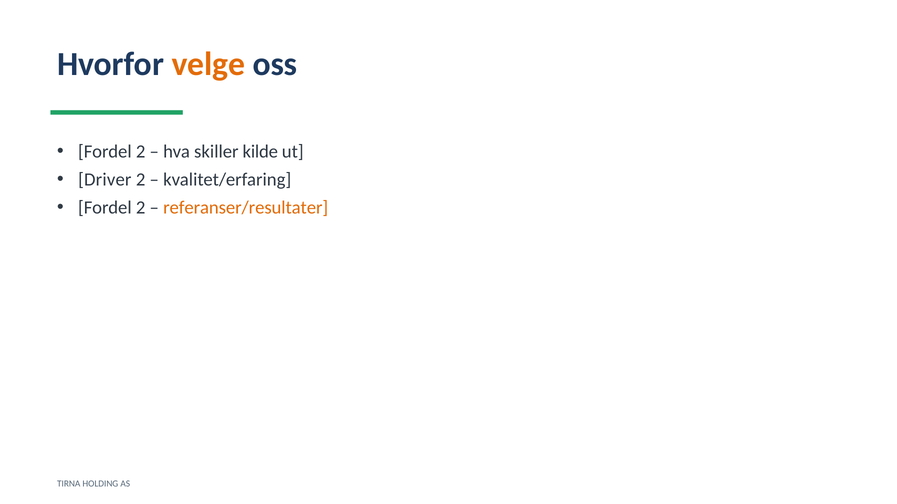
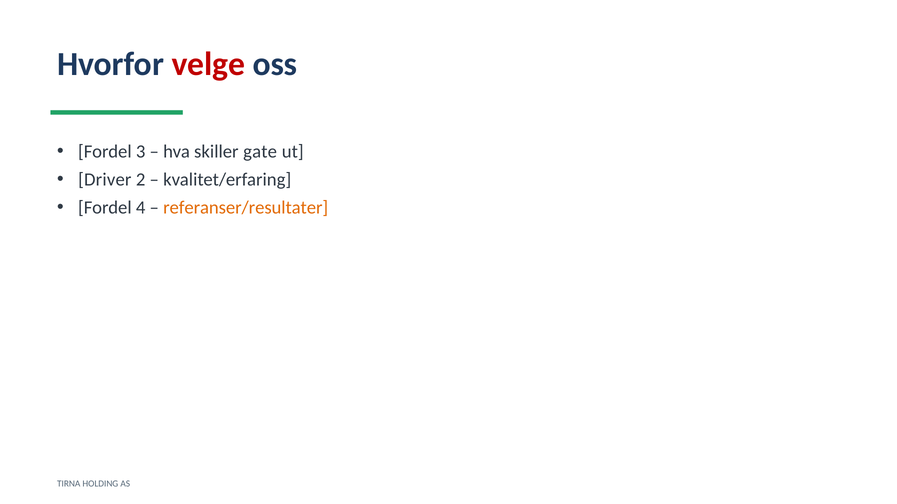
velge colour: orange -> red
2 at (141, 152): 2 -> 3
kilde: kilde -> gate
2 at (141, 208): 2 -> 4
